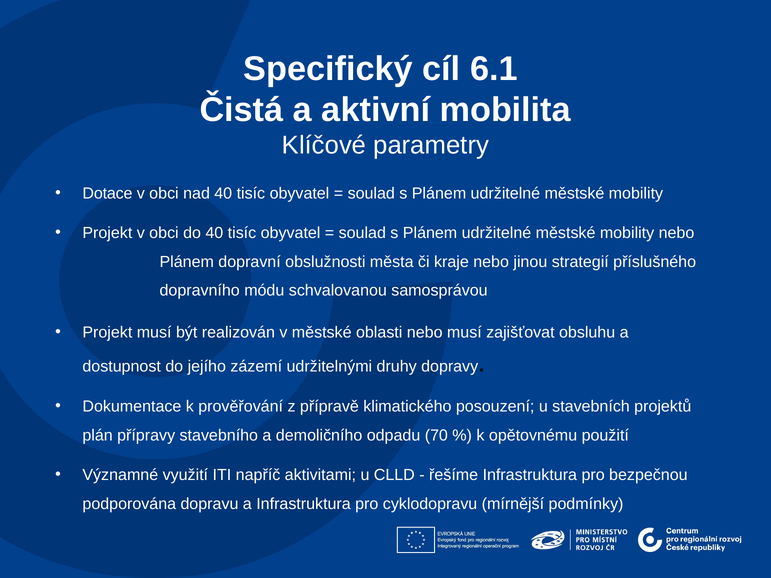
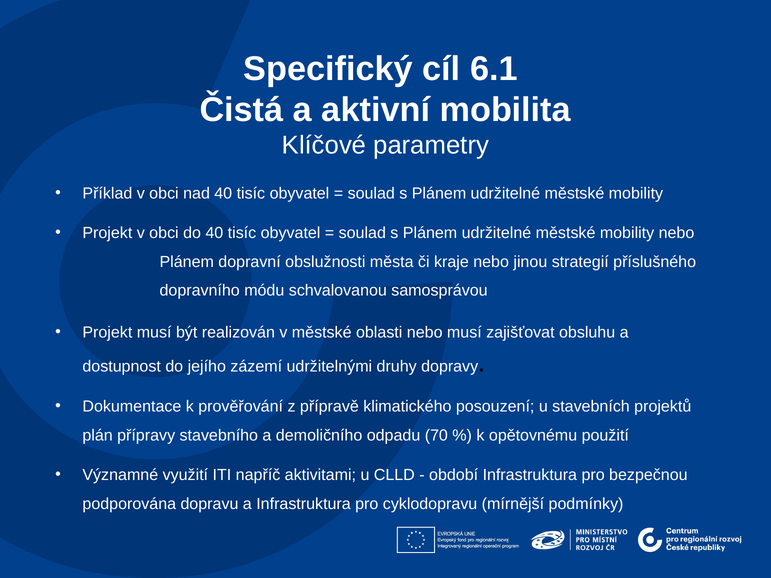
Dotace: Dotace -> Příklad
řešíme: řešíme -> období
